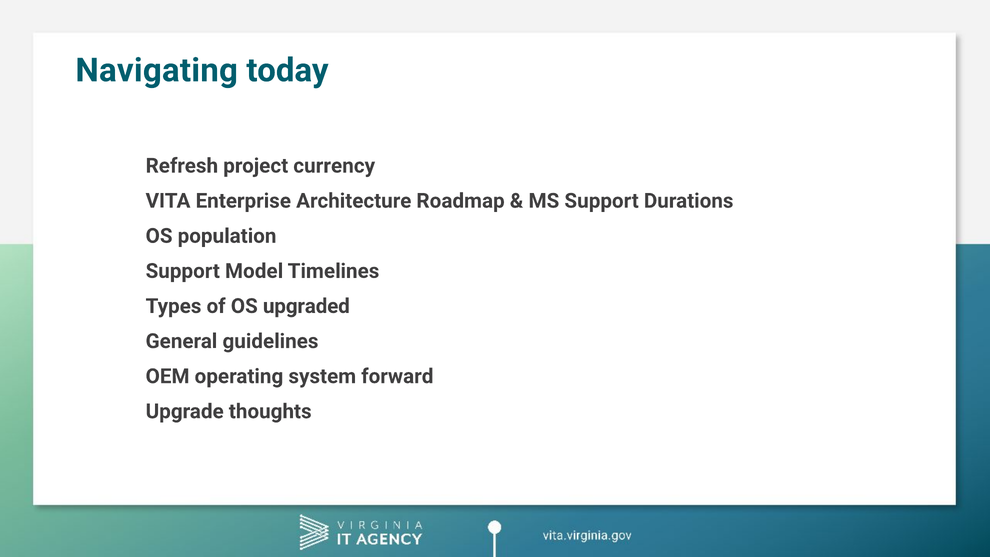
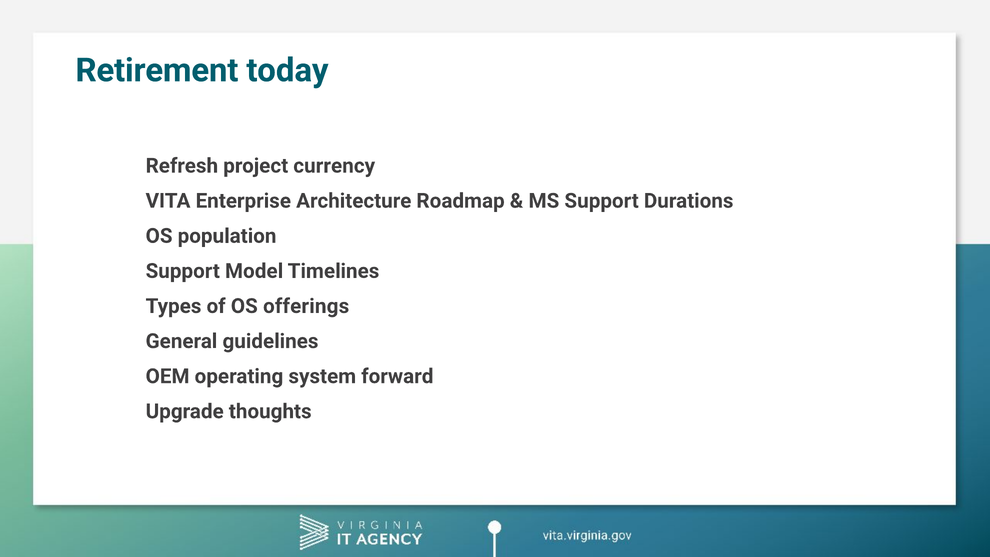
Navigating: Navigating -> Retirement
upgraded: upgraded -> offerings
